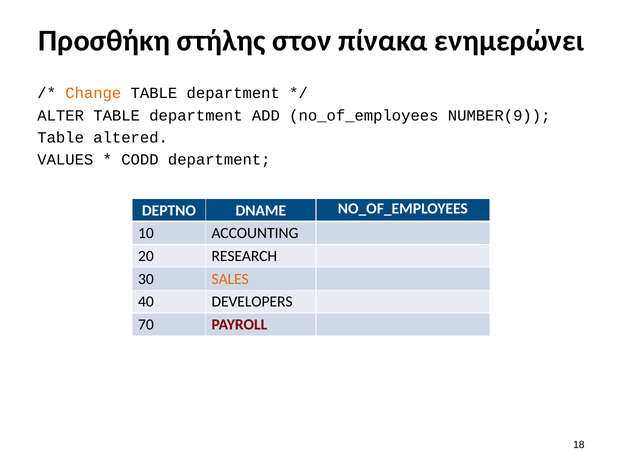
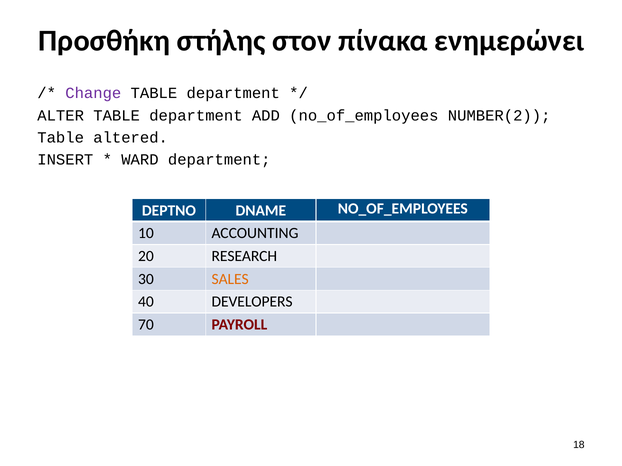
Change colour: orange -> purple
NUMBER(9: NUMBER(9 -> NUMBER(2
VALUES: VALUES -> INSERT
CODD: CODD -> WARD
